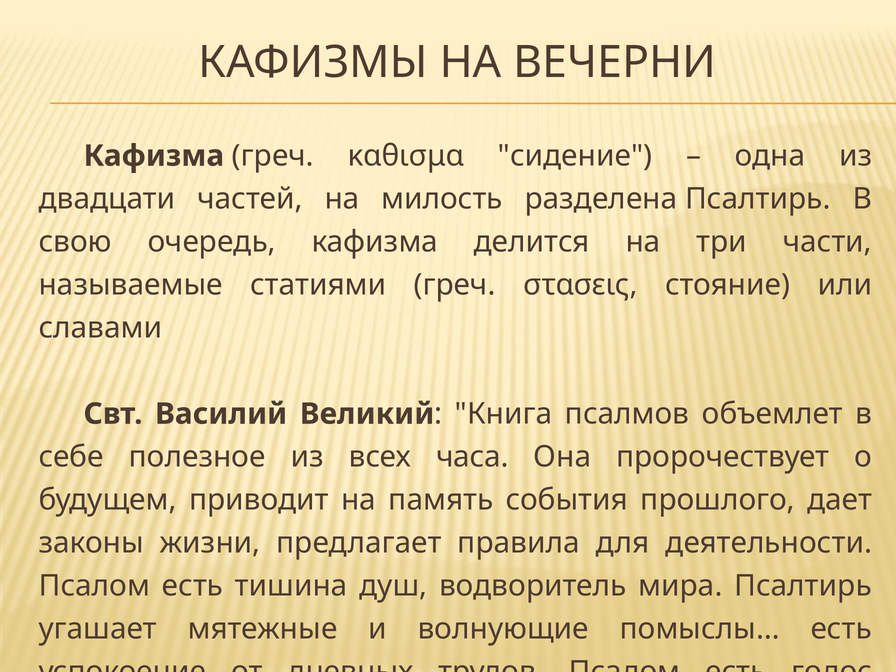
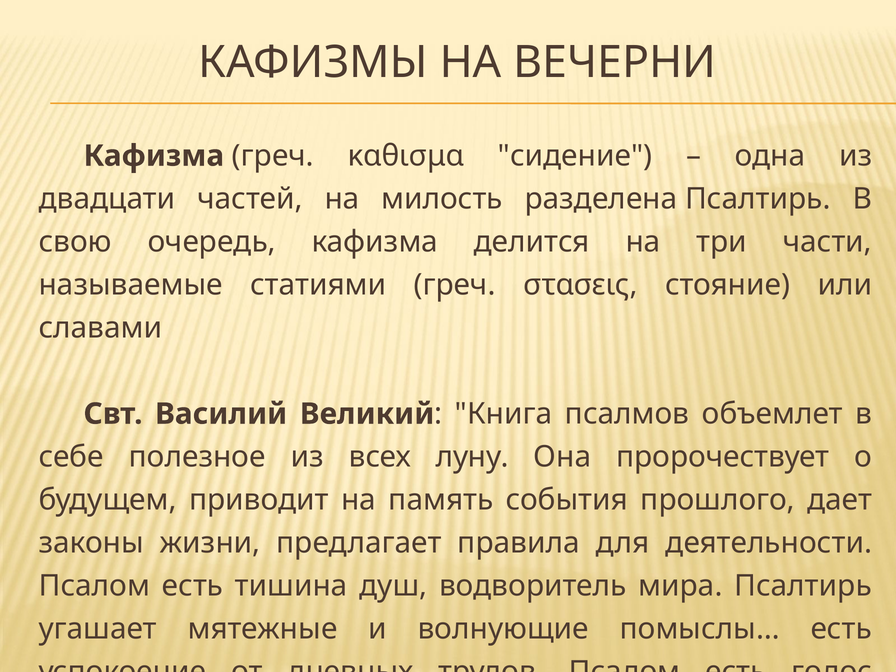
часа: часа -> луну
